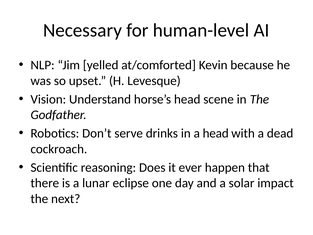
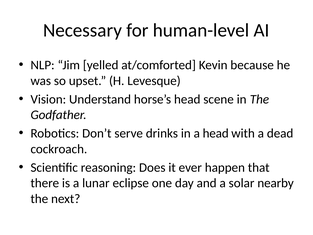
impact: impact -> nearby
